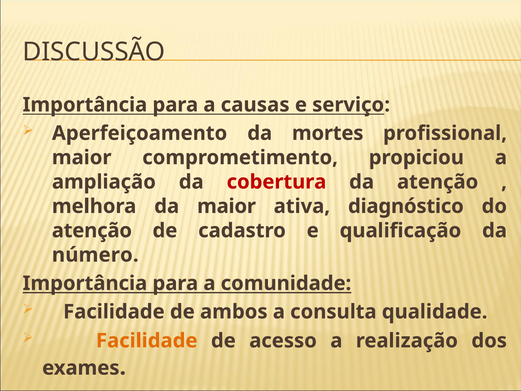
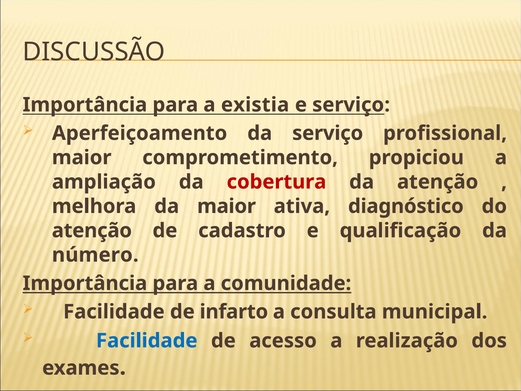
causas: causas -> existia
da mortes: mortes -> serviço
ambos: ambos -> infarto
qualidade: qualidade -> municipal
Facilidade at (147, 340) colour: orange -> blue
